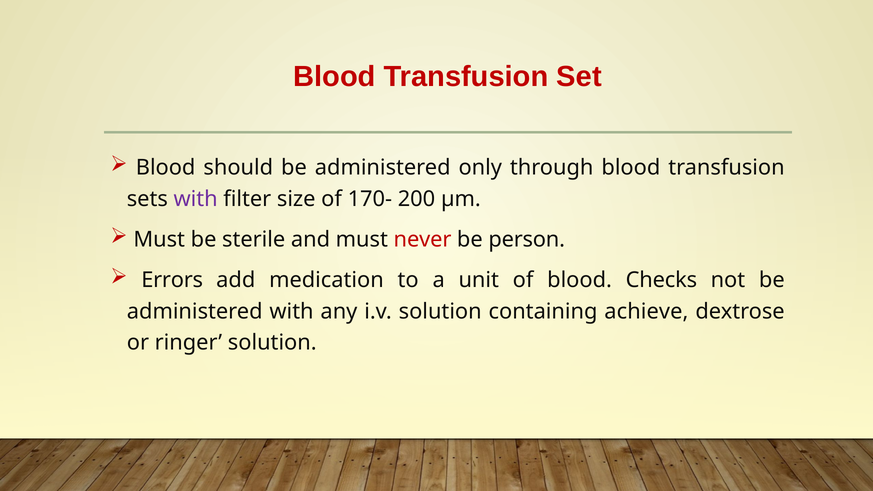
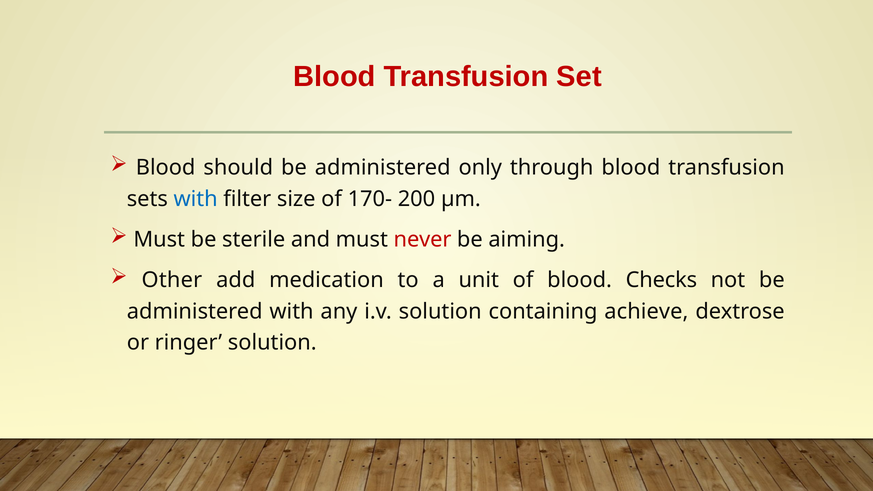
with at (196, 199) colour: purple -> blue
person: person -> aiming
Errors: Errors -> Other
